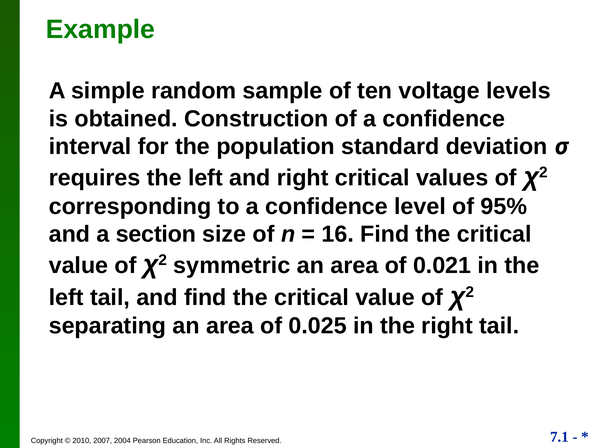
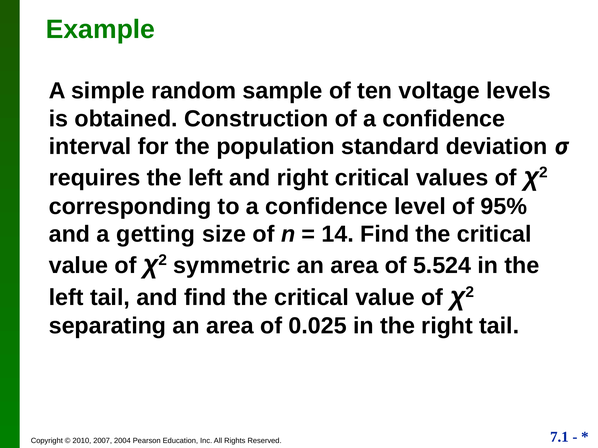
section: section -> getting
16: 16 -> 14
0.021: 0.021 -> 5.524
